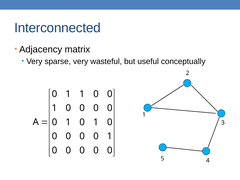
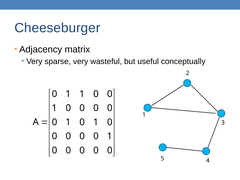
Interconnected: Interconnected -> Cheeseburger
